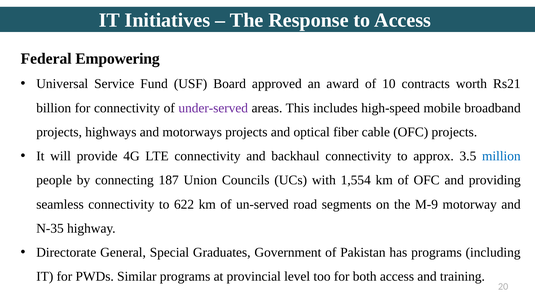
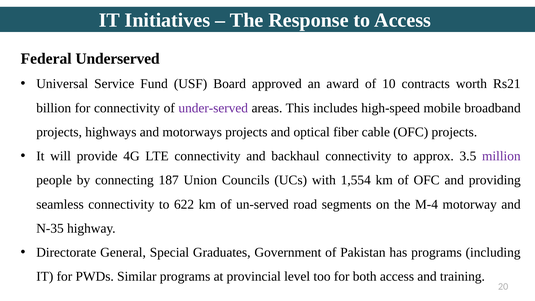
Empowering: Empowering -> Underserved
million colour: blue -> purple
M-9: M-9 -> M-4
